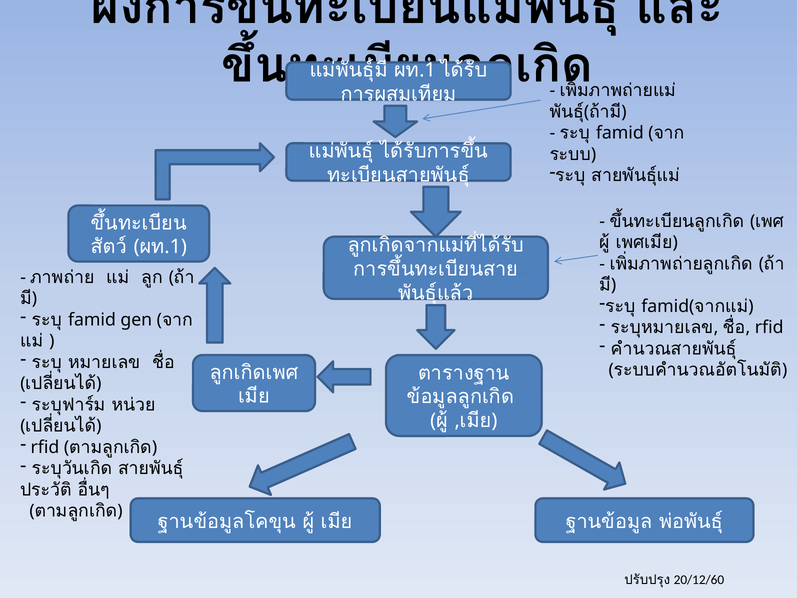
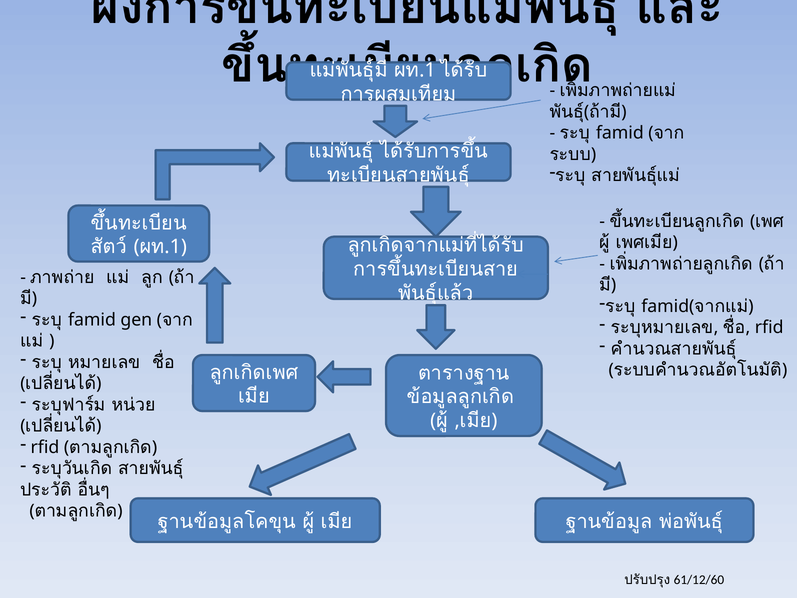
20/12/60: 20/12/60 -> 61/12/60
